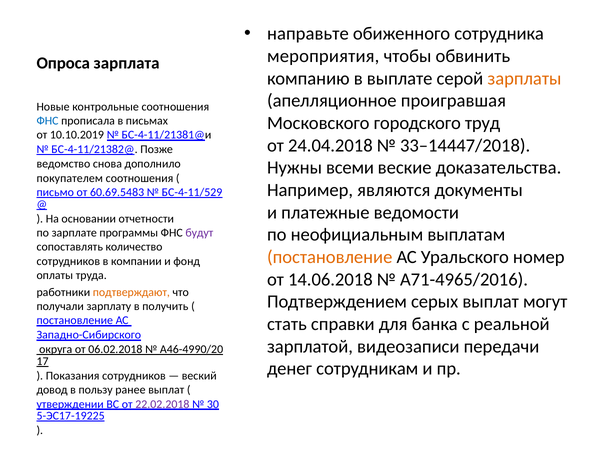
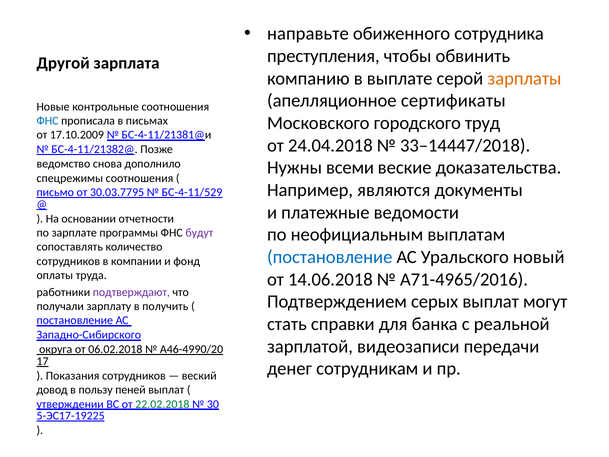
мероприятия: мероприятия -> преступления
Опроса: Опроса -> Другой
проигравшая: проигравшая -> сертификаты
10.10.2019: 10.10.2019 -> 17.10.2009
покупателем: покупателем -> спецрежимы
60.69.5483: 60.69.5483 -> 30.03.7795
постановление at (330, 257) colour: orange -> blue
номер: номер -> новый
подтверждают colour: orange -> purple
ранее: ранее -> пеней
22.02.2018 colour: purple -> green
